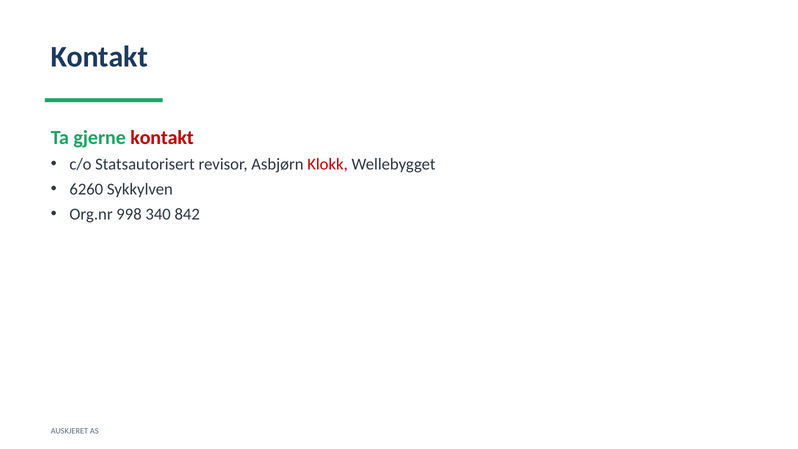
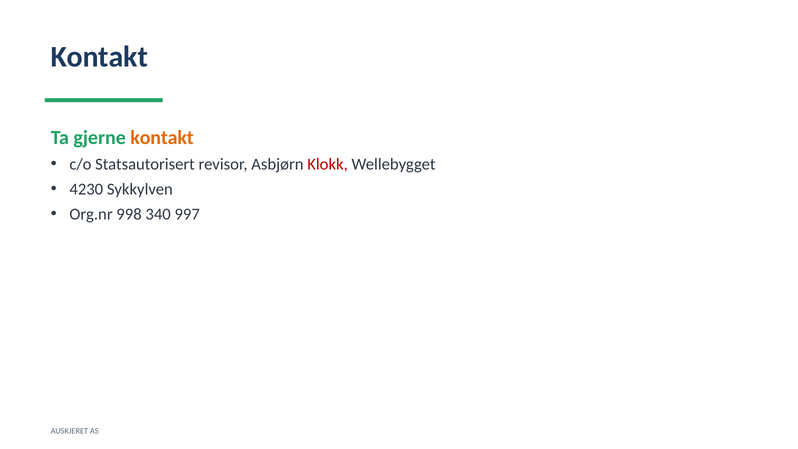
kontakt at (162, 137) colour: red -> orange
6260: 6260 -> 4230
842: 842 -> 997
